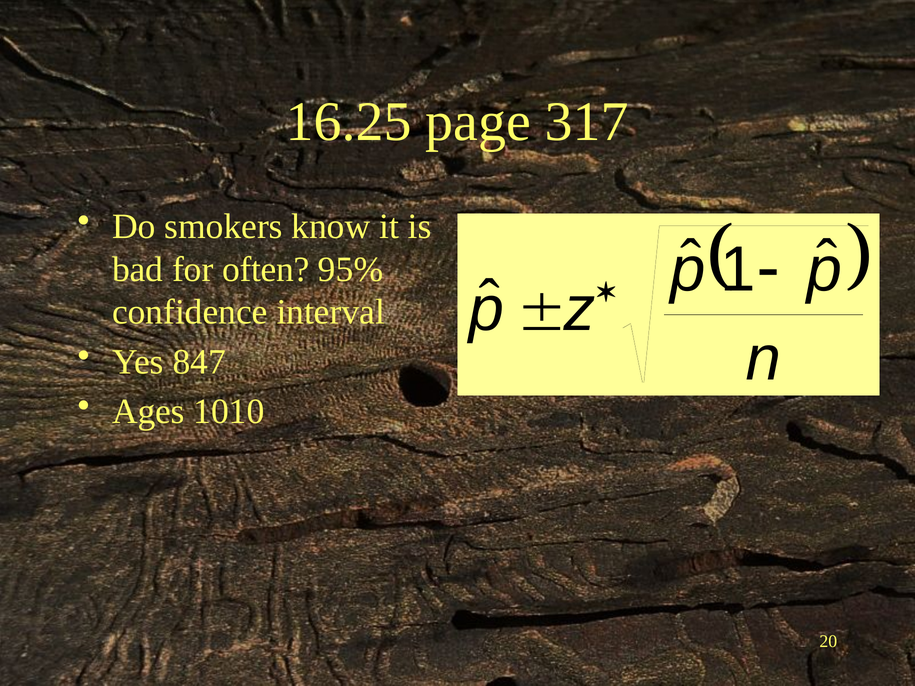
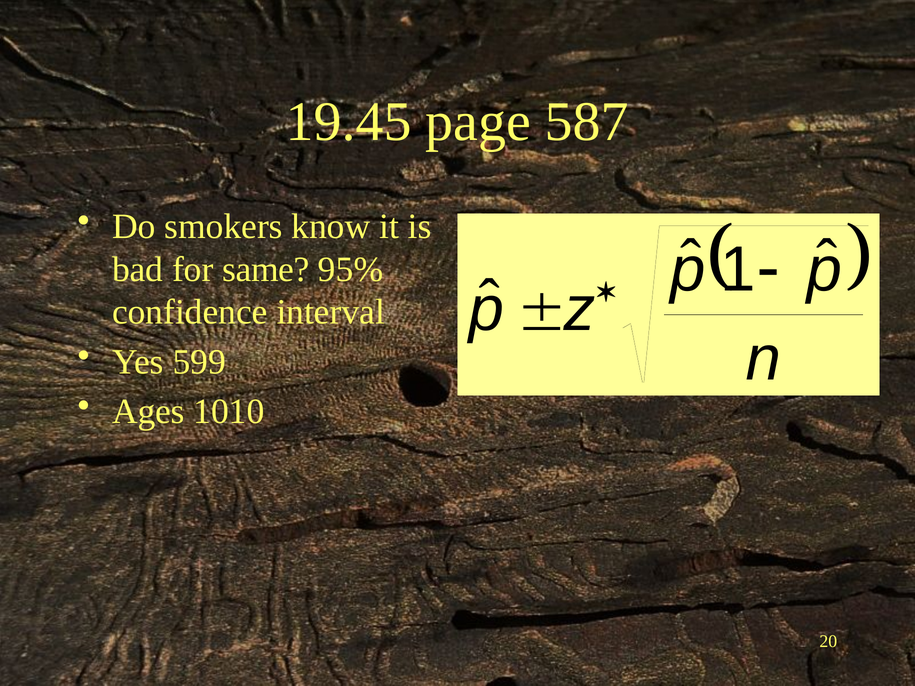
16.25: 16.25 -> 19.45
317: 317 -> 587
often: often -> same
847: 847 -> 599
